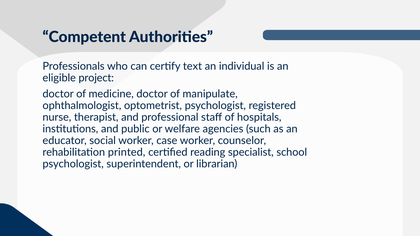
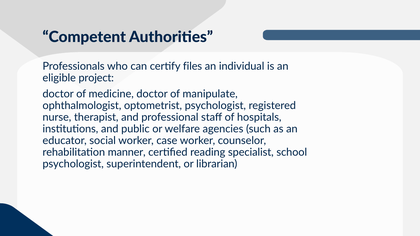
text: text -> files
printed: printed -> manner
